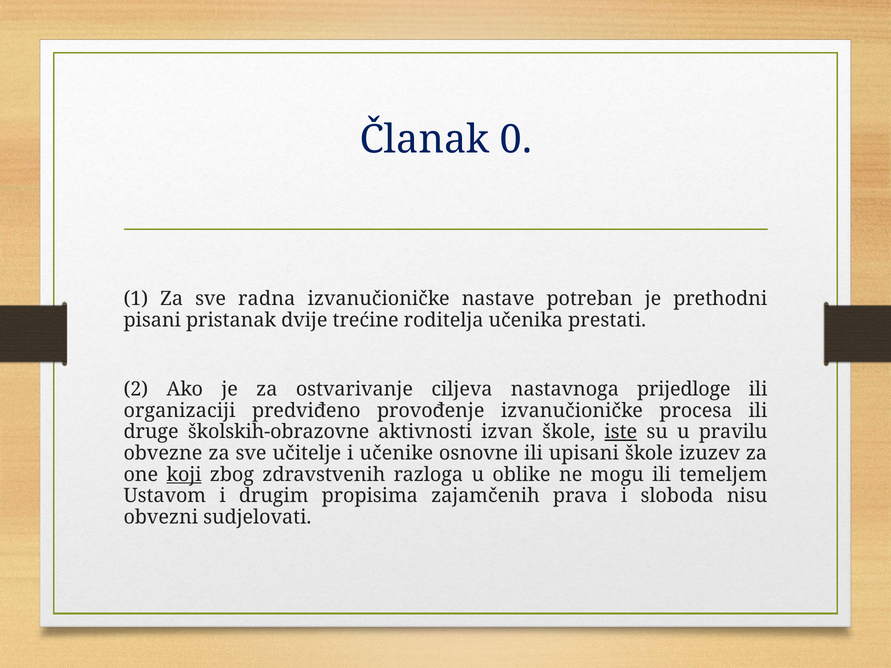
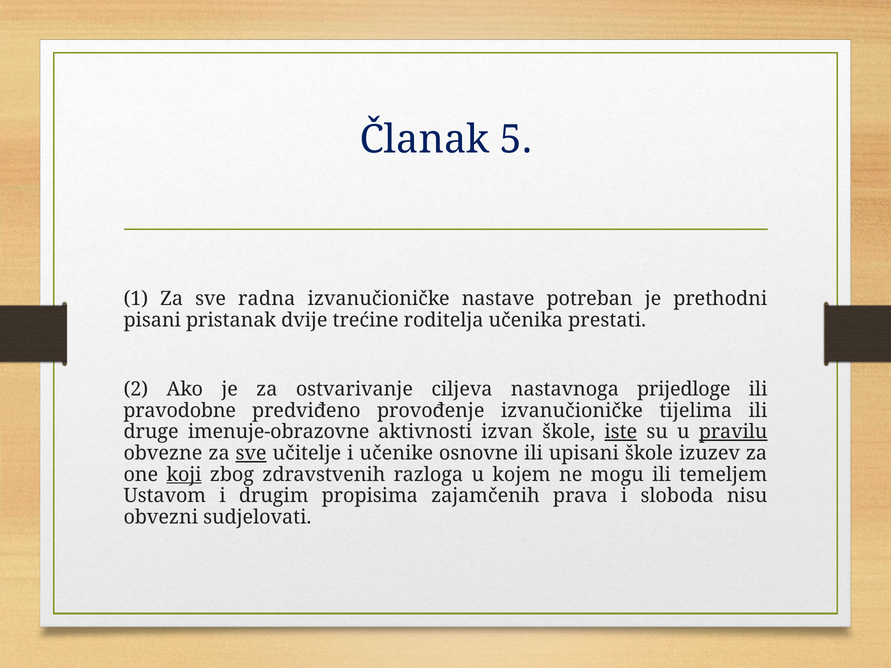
0: 0 -> 5
organizaciji: organizaciji -> pravodobne
procesa: procesa -> tijelima
školskih-obrazovne: školskih-obrazovne -> imenuje-obrazovne
pravilu underline: none -> present
sve at (251, 453) underline: none -> present
oblike: oblike -> kojem
